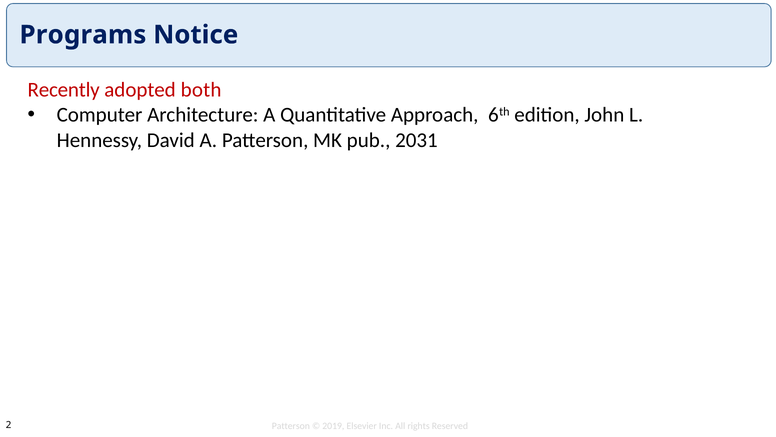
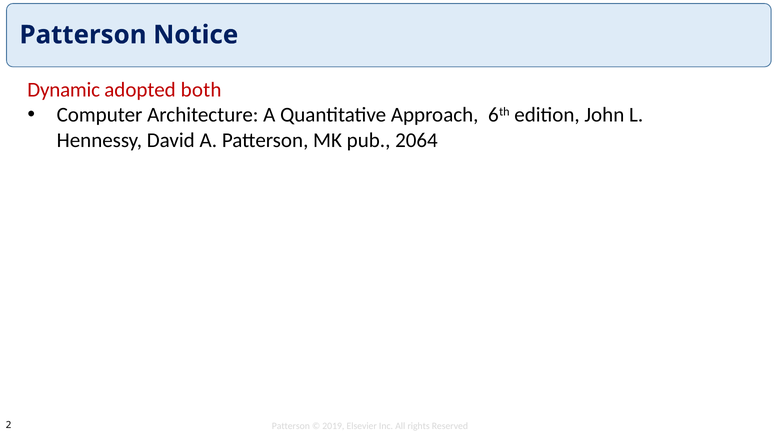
Programs at (83, 35): Programs -> Patterson
Recently: Recently -> Dynamic
2031: 2031 -> 2064
